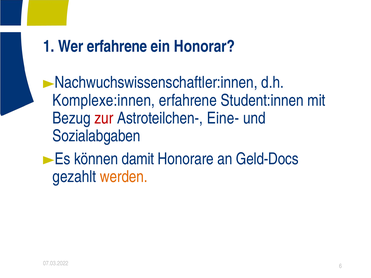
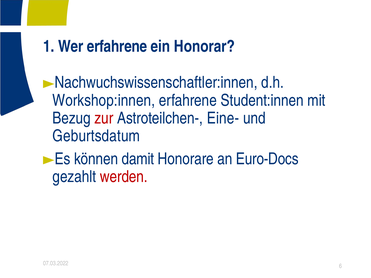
Komplexe:innen: Komplexe:innen -> Workshop:innen
Sozialabgaben: Sozialabgaben -> Geburtsdatum
Geld-Docs: Geld-Docs -> Euro-Docs
werden colour: orange -> red
